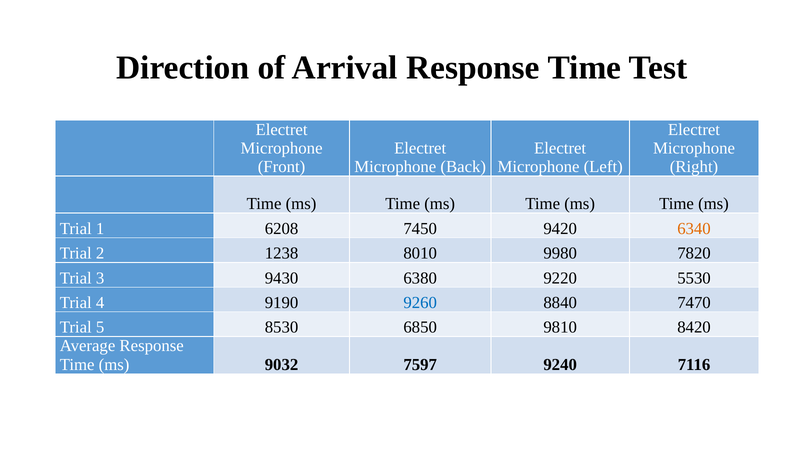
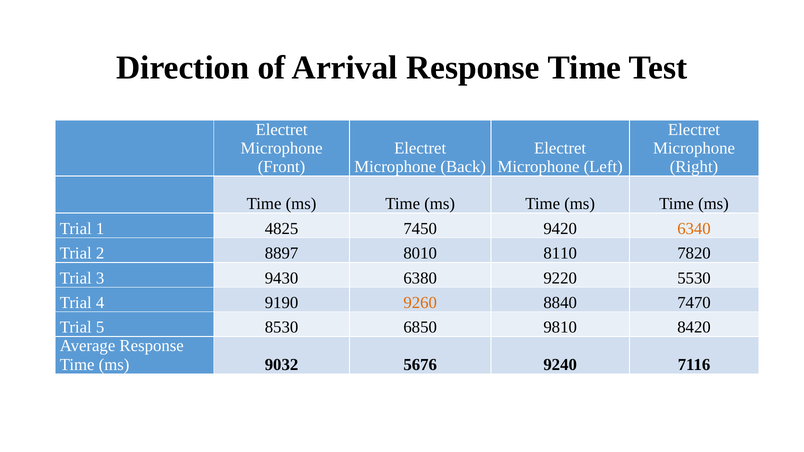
6208: 6208 -> 4825
1238: 1238 -> 8897
9980: 9980 -> 8110
9260 colour: blue -> orange
7597: 7597 -> 5676
